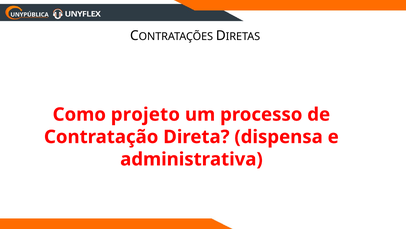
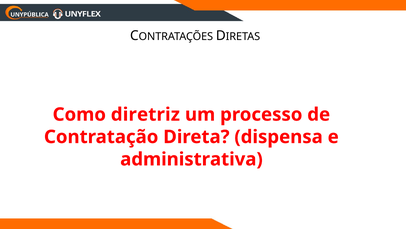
projeto: projeto -> diretriz
